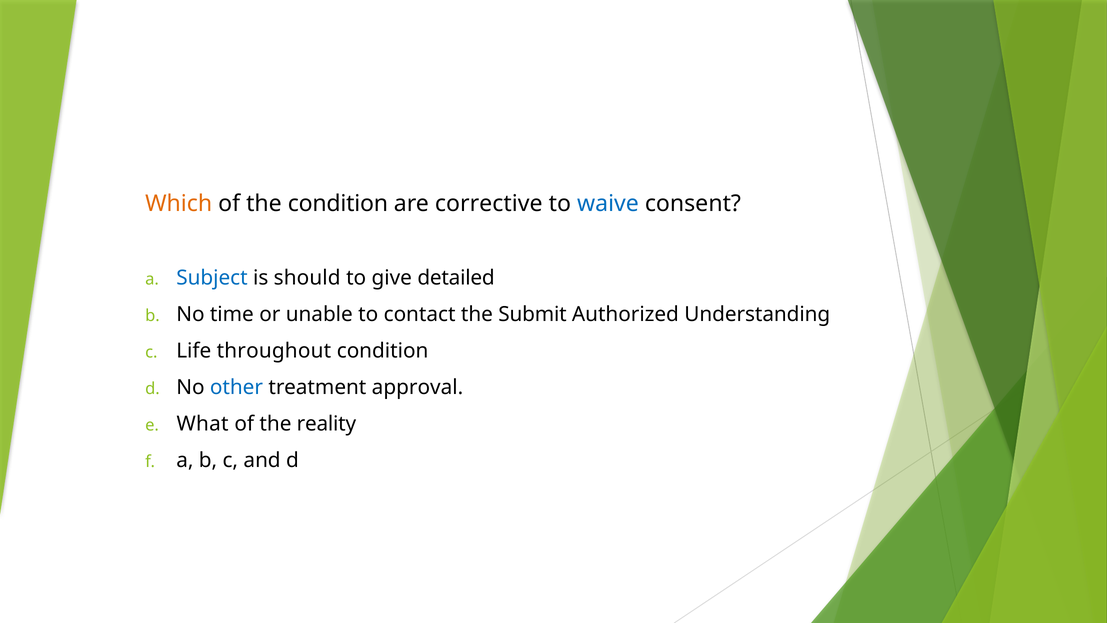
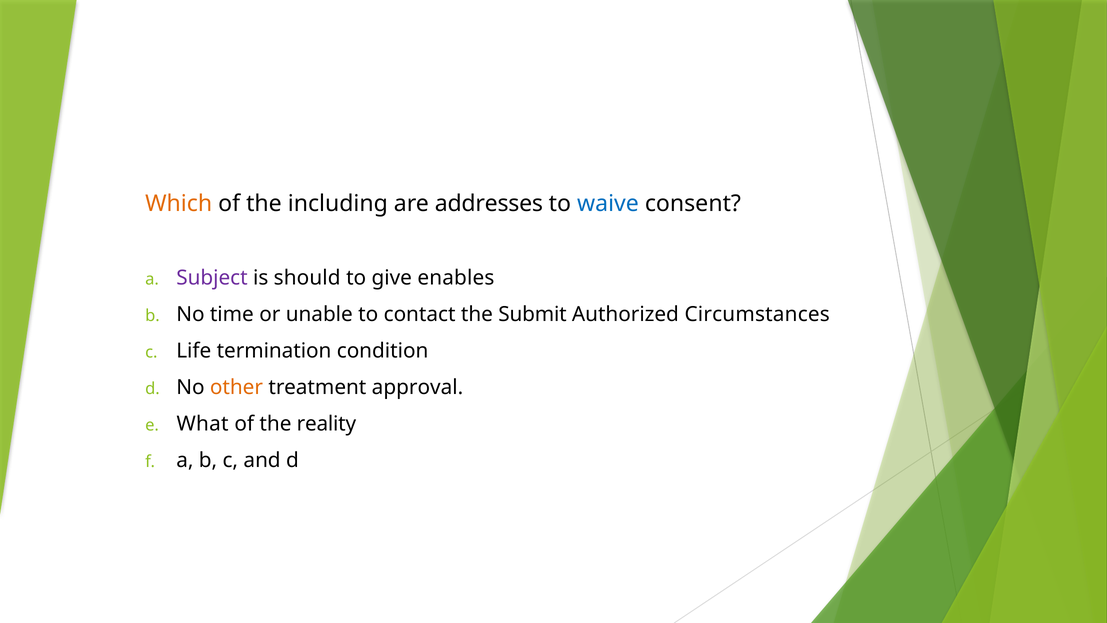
the condition: condition -> including
corrective: corrective -> addresses
Subject colour: blue -> purple
detailed: detailed -> enables
Understanding: Understanding -> Circumstances
throughout: throughout -> termination
other colour: blue -> orange
